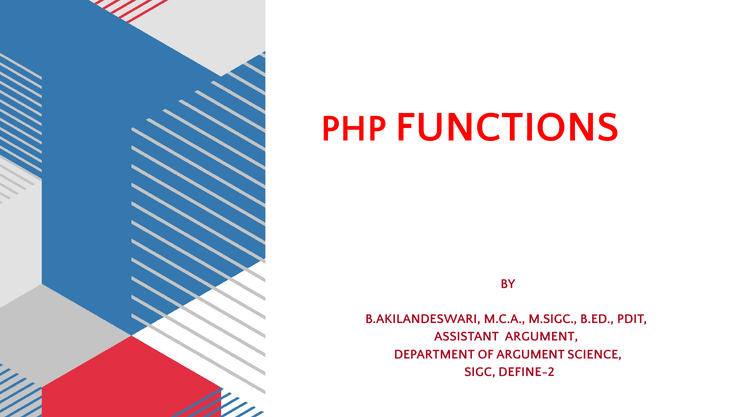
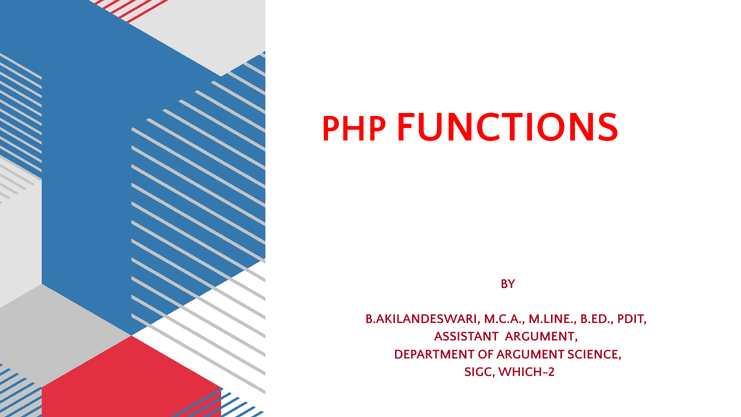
M.SIGC: M.SIGC -> M.LINE
DEFINE-2: DEFINE-2 -> WHICH-2
